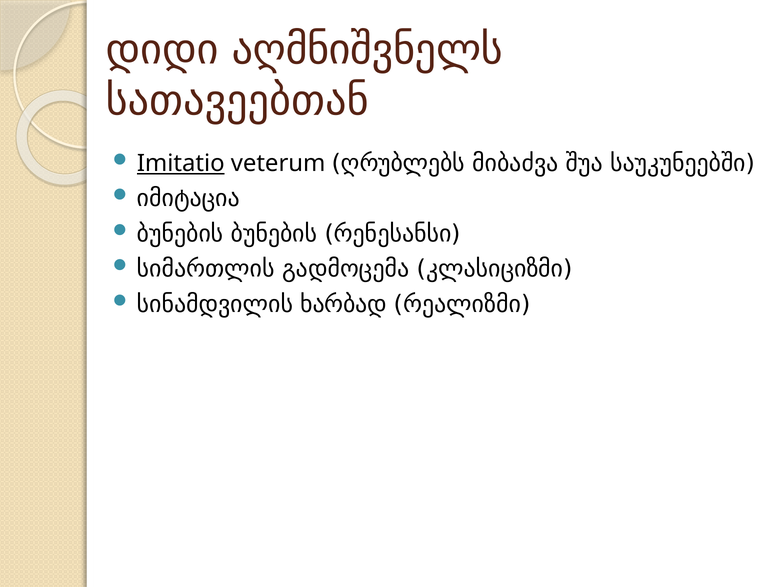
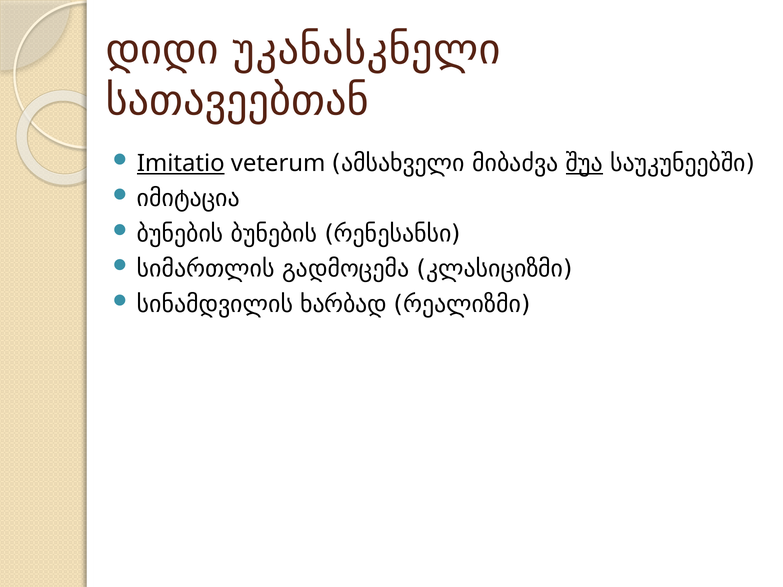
აღმნიშვნელს: აღმნიშვნელს -> უკანასკნელი
ღრუბლებს: ღრუბლებს -> ამსახველი
შუა underline: none -> present
